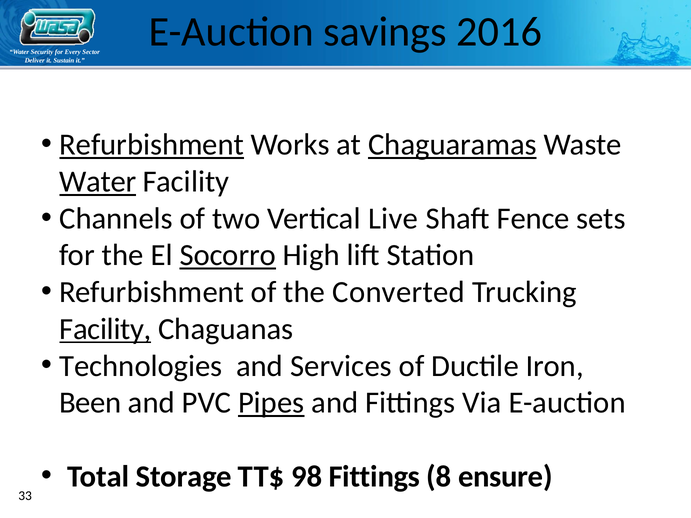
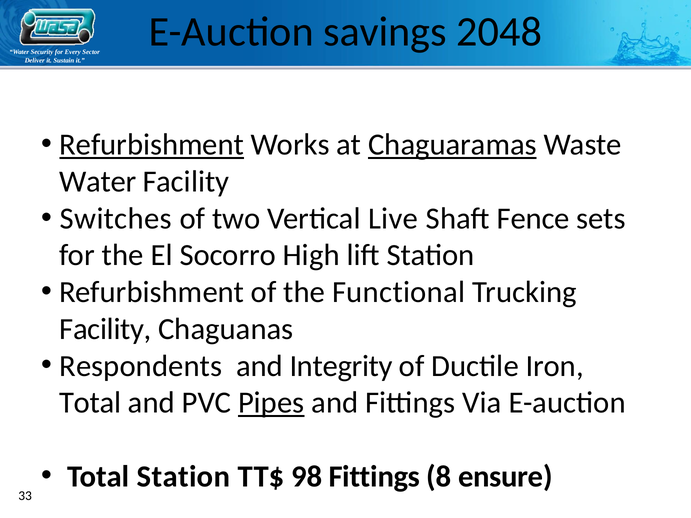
2016: 2016 -> 2048
Water at (98, 182) underline: present -> none
Channels: Channels -> Switches
Socorro underline: present -> none
Converted: Converted -> Functional
Facility at (105, 329) underline: present -> none
Technologies: Technologies -> Respondents
Services: Services -> Integrity
Been at (90, 403): Been -> Total
Total Storage: Storage -> Station
